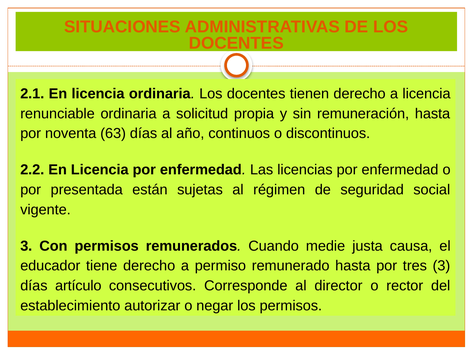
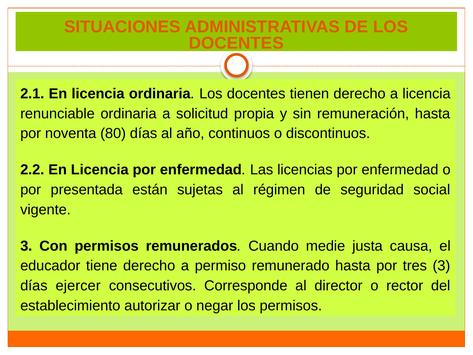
63: 63 -> 80
artículo: artículo -> ejercer
